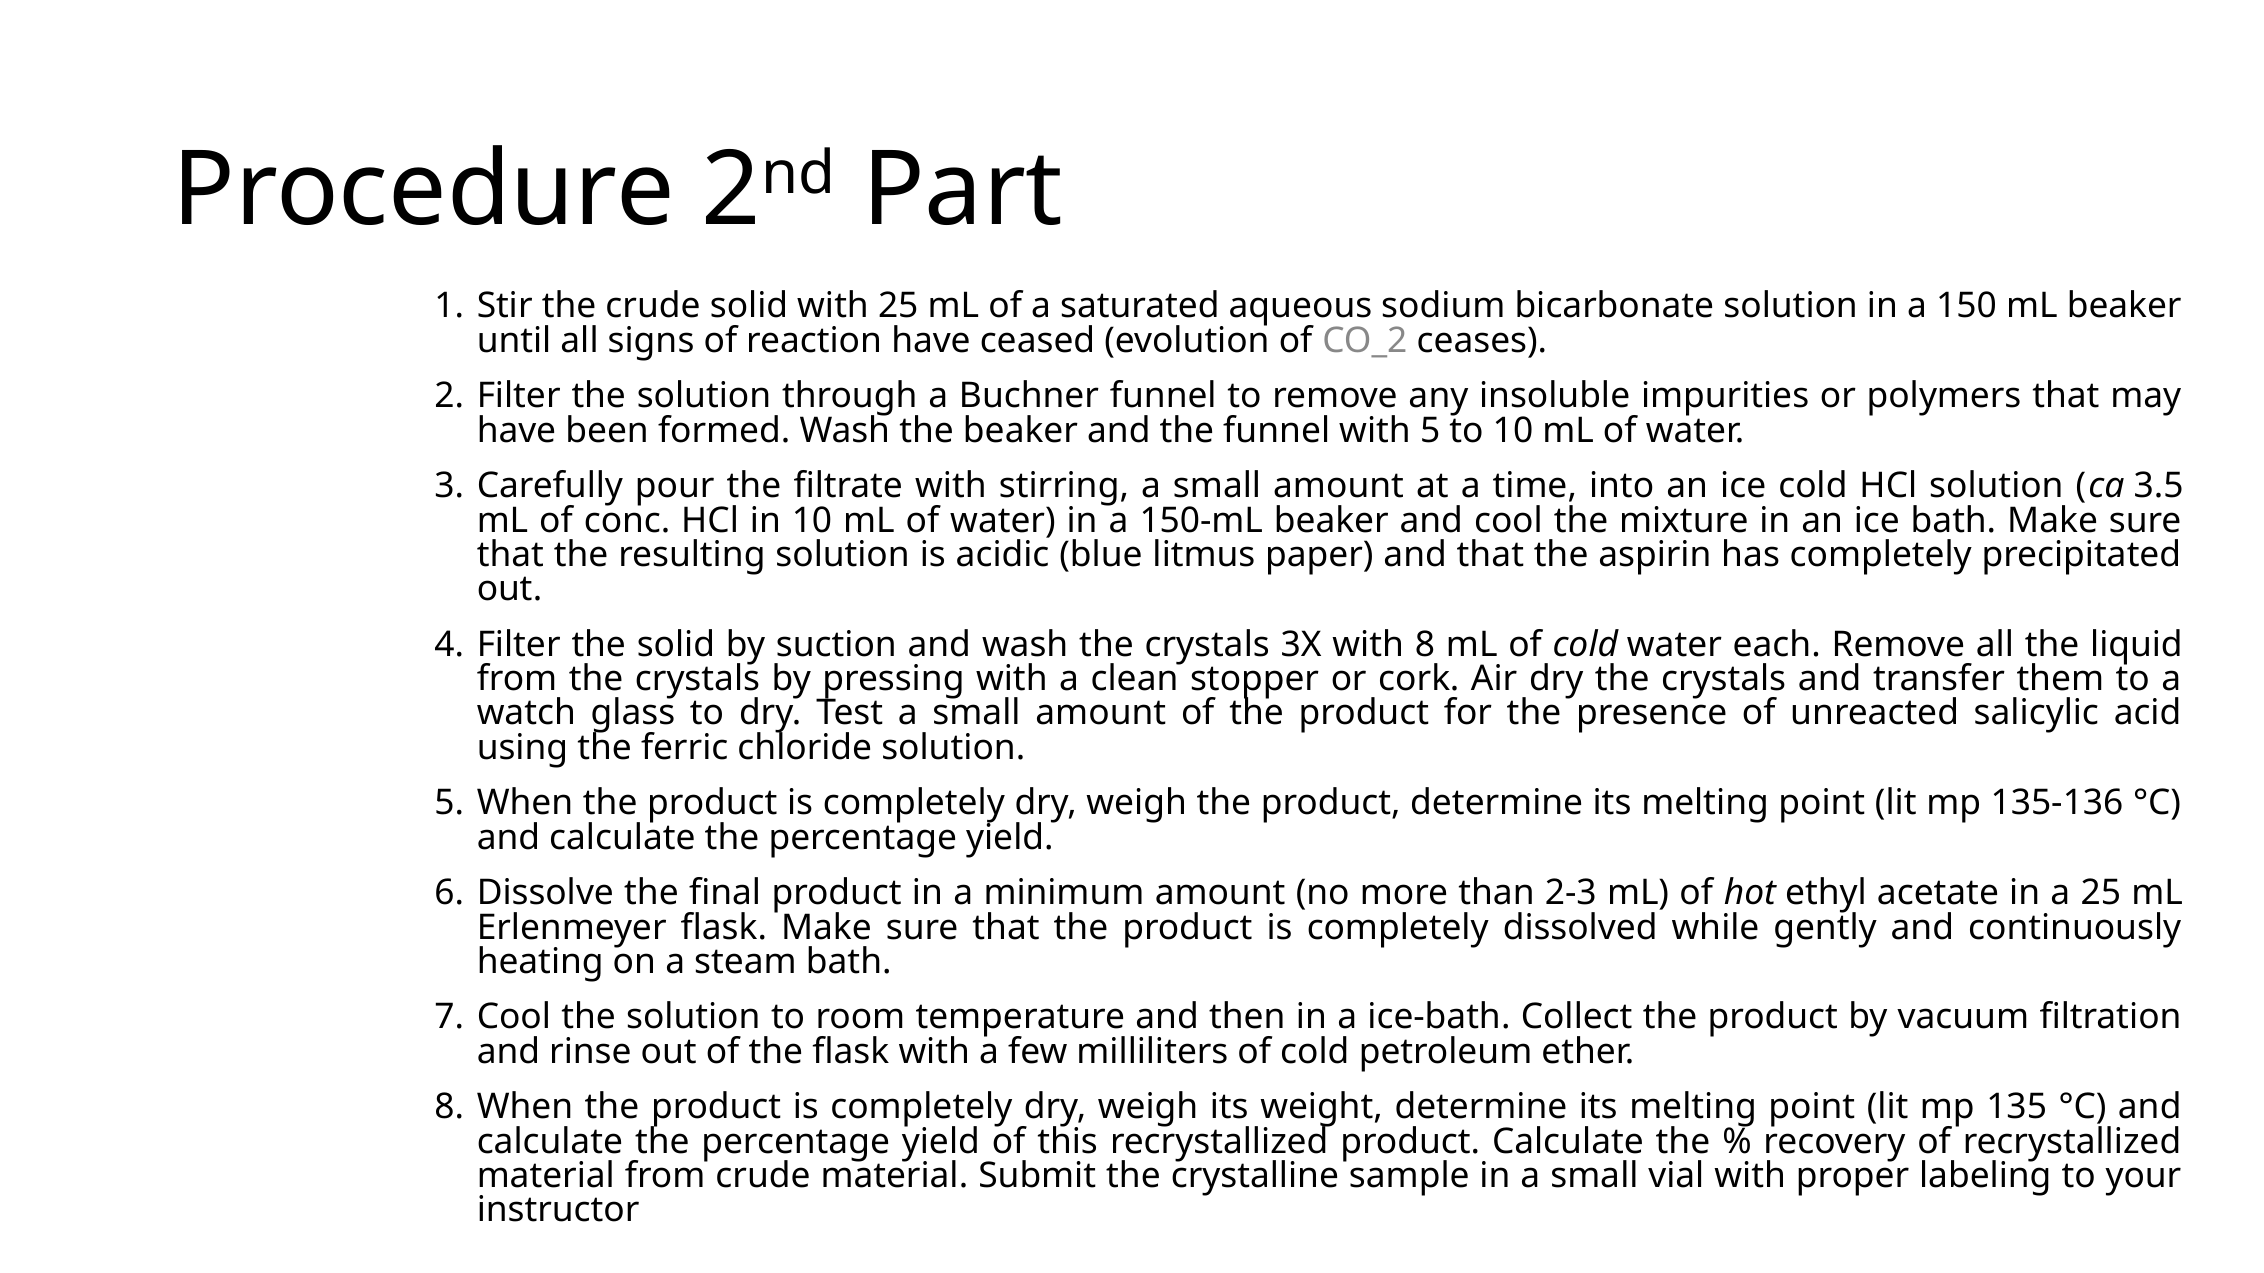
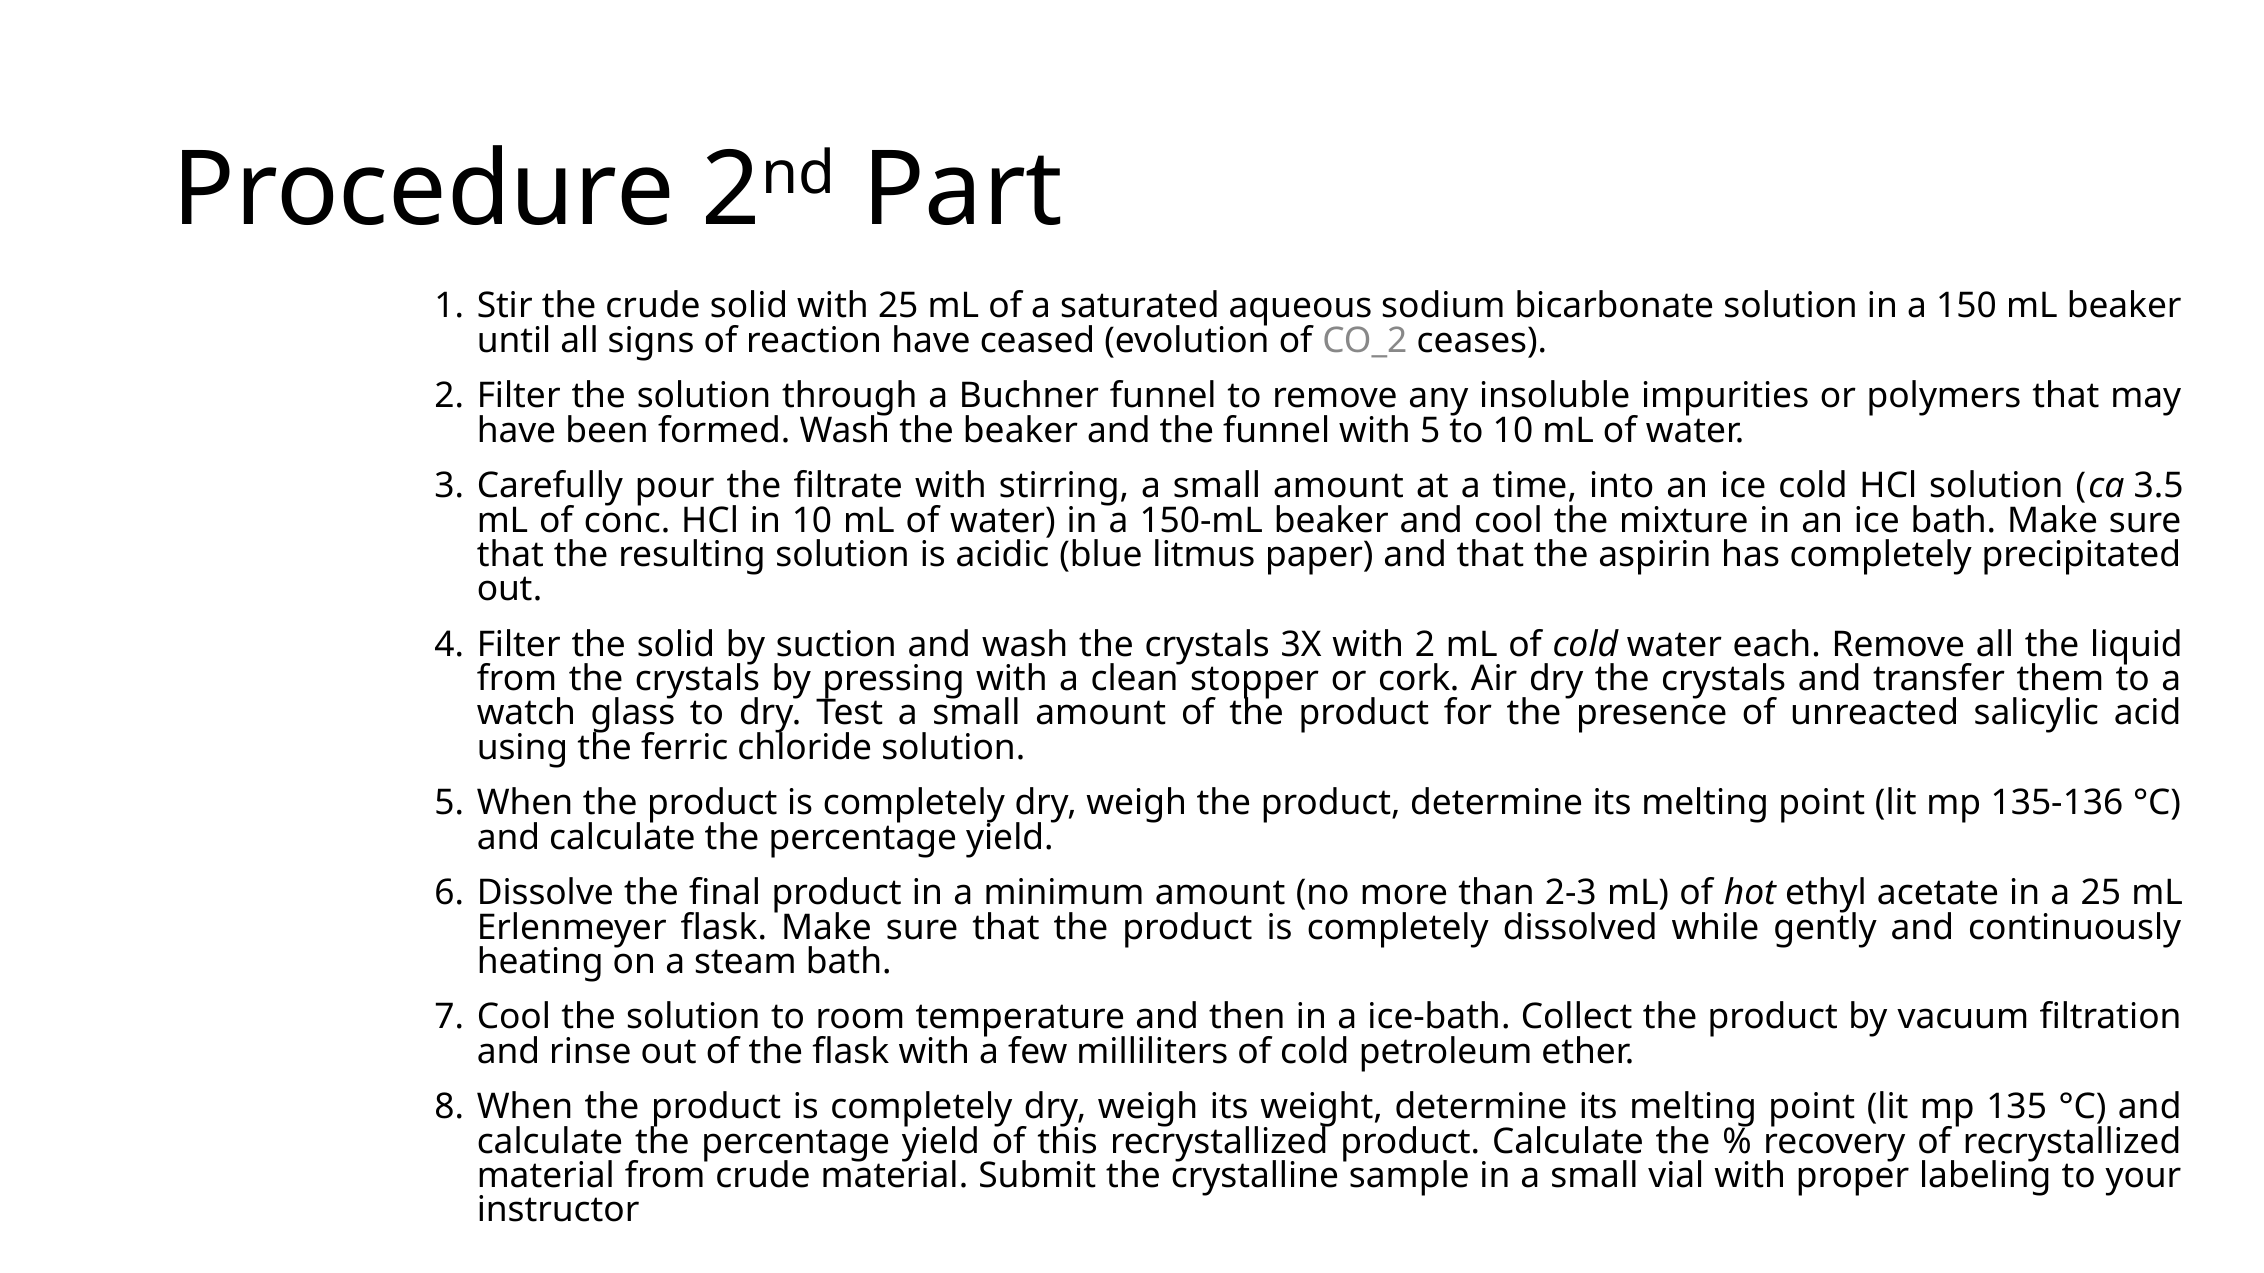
with 8: 8 -> 2
